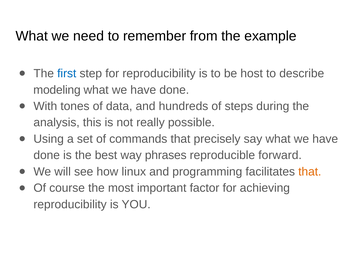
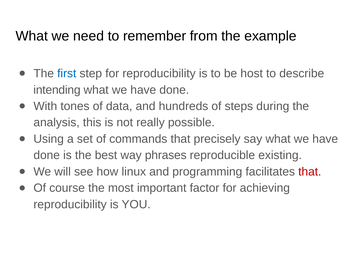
modeling: modeling -> intending
forward: forward -> existing
that at (310, 172) colour: orange -> red
